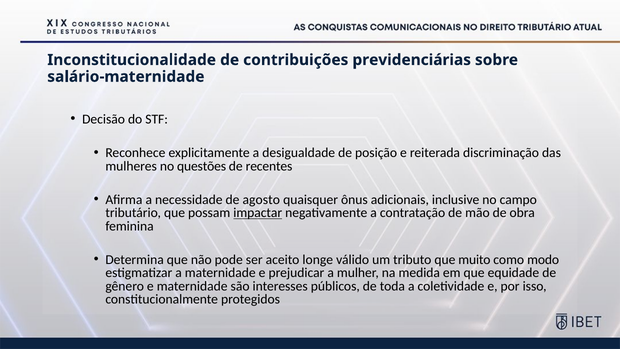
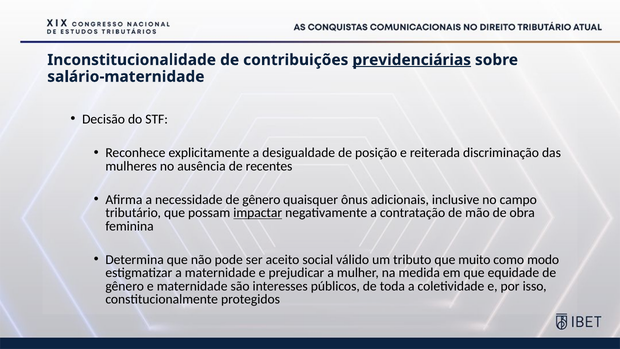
previdenciárias underline: none -> present
questões: questões -> ausência
necessidade de agosto: agosto -> gênero
longe: longe -> social
